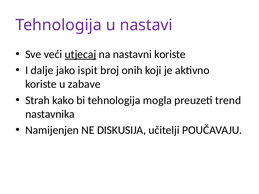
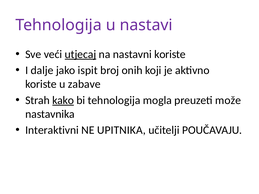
kako underline: none -> present
trend: trend -> može
Namijenjen: Namijenjen -> Interaktivni
DISKUSIJA: DISKUSIJA -> UPITNIKA
